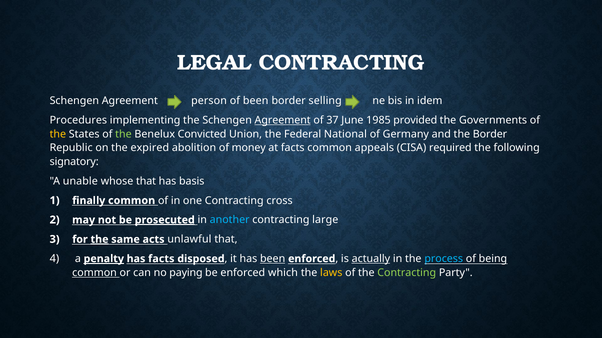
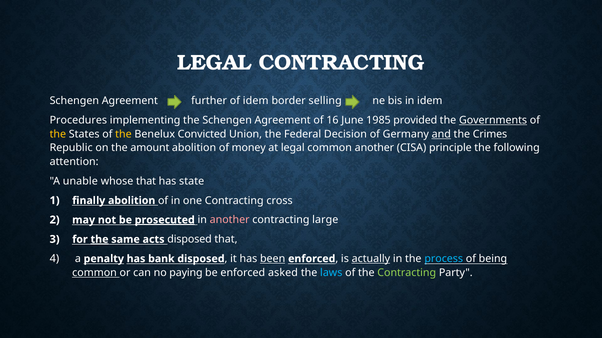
person: person -> further
of been: been -> idem
Agreement at (283, 121) underline: present -> none
37: 37 -> 16
Governments underline: none -> present
the at (123, 134) colour: light green -> yellow
National: National -> Decision
and underline: none -> present
the Border: Border -> Crimes
expired: expired -> amount
at facts: facts -> legal
common appeals: appeals -> another
required: required -> principle
signatory: signatory -> attention
basis: basis -> state
finally common: common -> abolition
another at (230, 220) colour: light blue -> pink
acts unlawful: unlawful -> disposed
penalty underline: present -> none
has facts: facts -> bank
which: which -> asked
laws colour: yellow -> light blue
